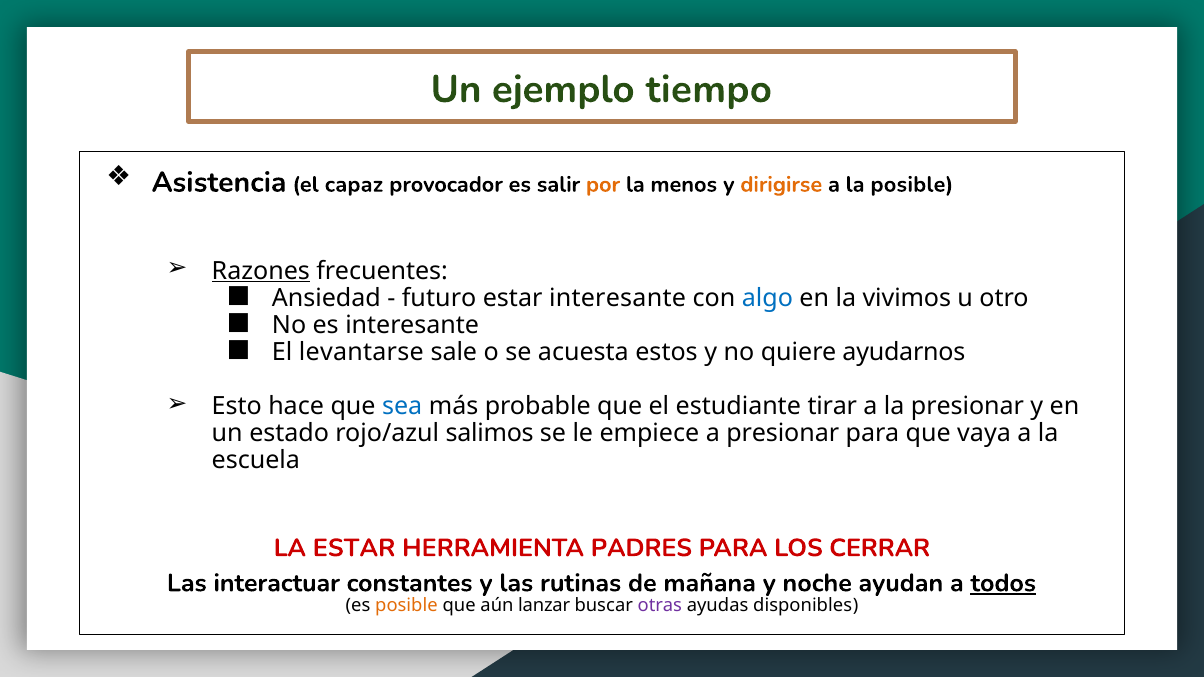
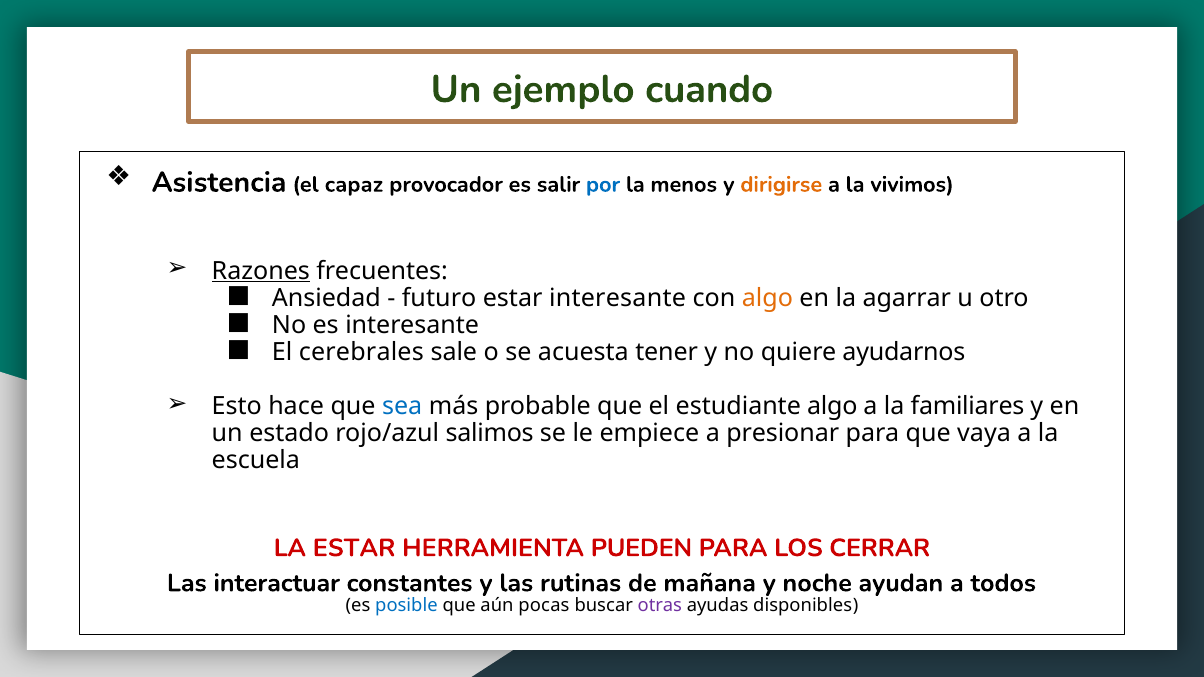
tiempo: tiempo -> cuando
por colour: orange -> blue
la posible: posible -> vivimos
algo at (767, 298) colour: blue -> orange
vivimos: vivimos -> agarrar
levantarse: levantarse -> cerebrales
estos: estos -> tener
estudiante tirar: tirar -> algo
la presionar: presionar -> familiares
PADRES: PADRES -> PUEDEN
todos underline: present -> none
posible at (406, 606) colour: orange -> blue
lanzar: lanzar -> pocas
